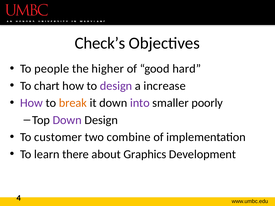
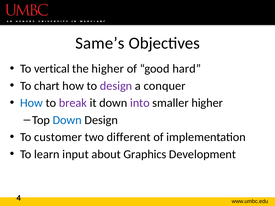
Check’s: Check’s -> Same’s
people: people -> vertical
increase: increase -> conquer
How at (32, 103) colour: purple -> blue
break colour: orange -> purple
smaller poorly: poorly -> higher
Down at (67, 120) colour: purple -> blue
combine: combine -> different
there: there -> input
